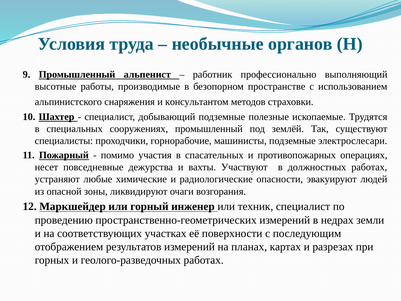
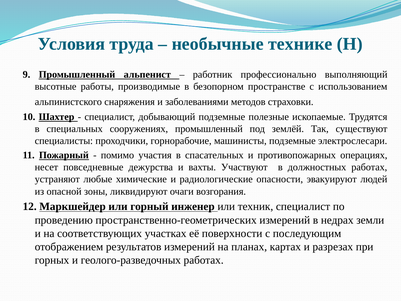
органов: органов -> технике
консультантом: консультантом -> заболеваниями
